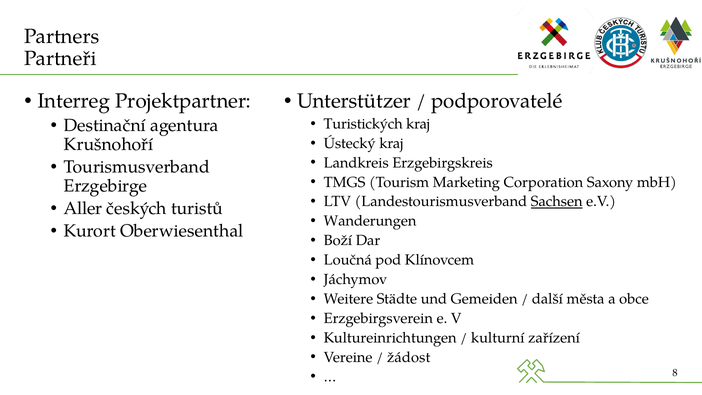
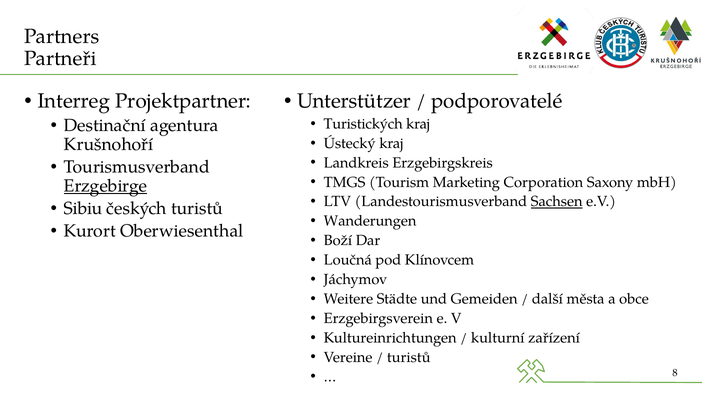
Erzgebirge underline: none -> present
Aller: Aller -> Sibiu
žádost at (409, 357): žádost -> turistů
